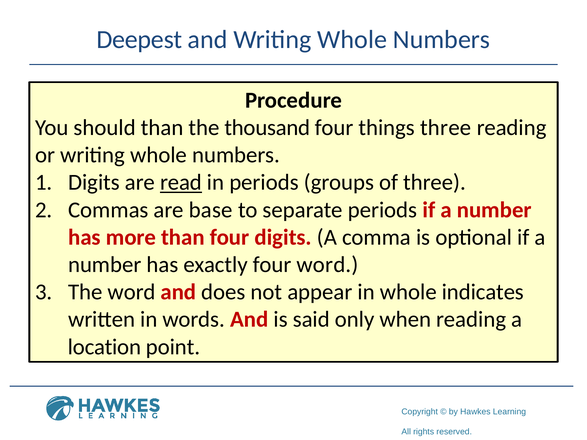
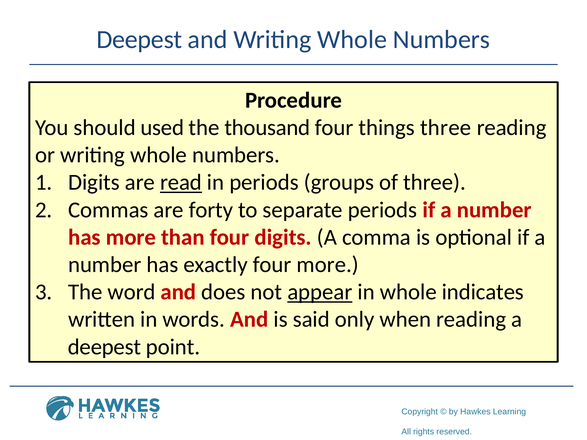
should than: than -> used
base: base -> forty
four word: word -> more
appear underline: none -> present
location at (104, 347): location -> deepest
